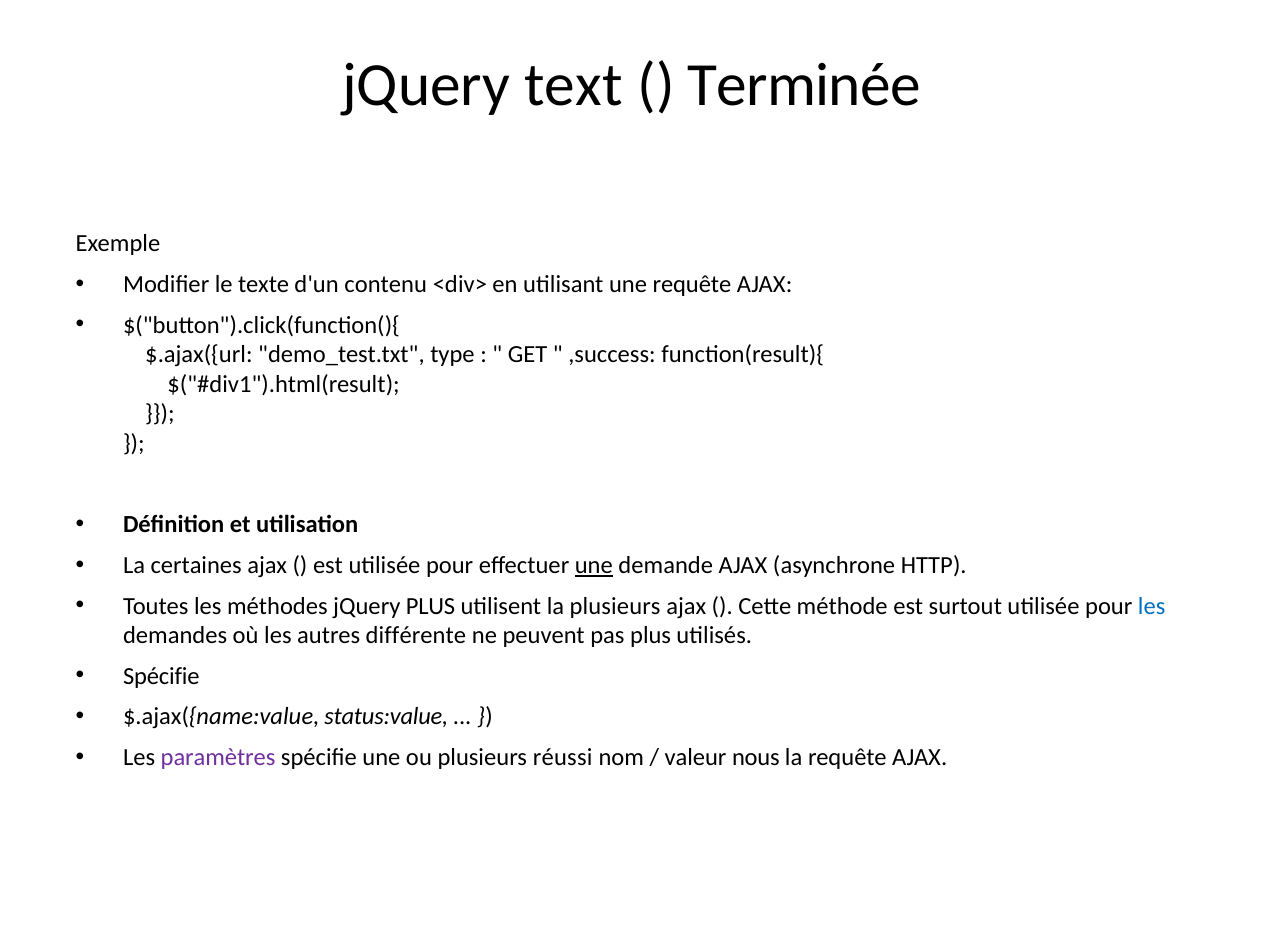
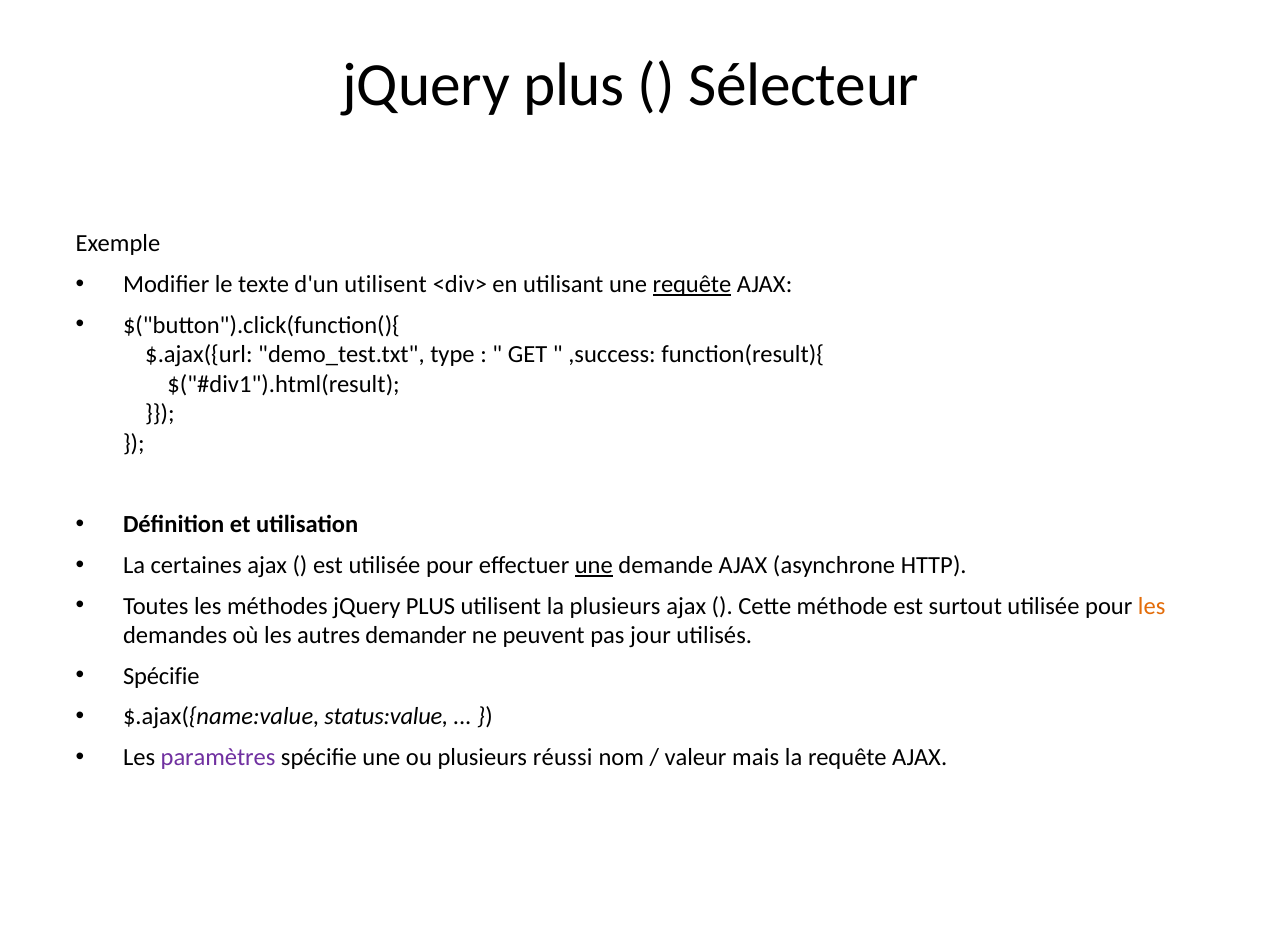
text at (574, 85): text -> plus
Terminée: Terminée -> Sélecteur
d'un contenu: contenu -> utilisent
requête at (692, 284) underline: none -> present
les at (1152, 606) colour: blue -> orange
différente: différente -> demander
pas plus: plus -> jour
nous: nous -> mais
